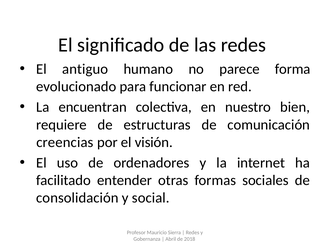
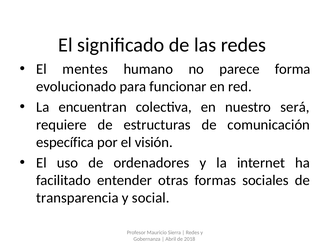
antiguo: antiguo -> mentes
bien: bien -> será
creencias: creencias -> específica
consolidación: consolidación -> transparencia
